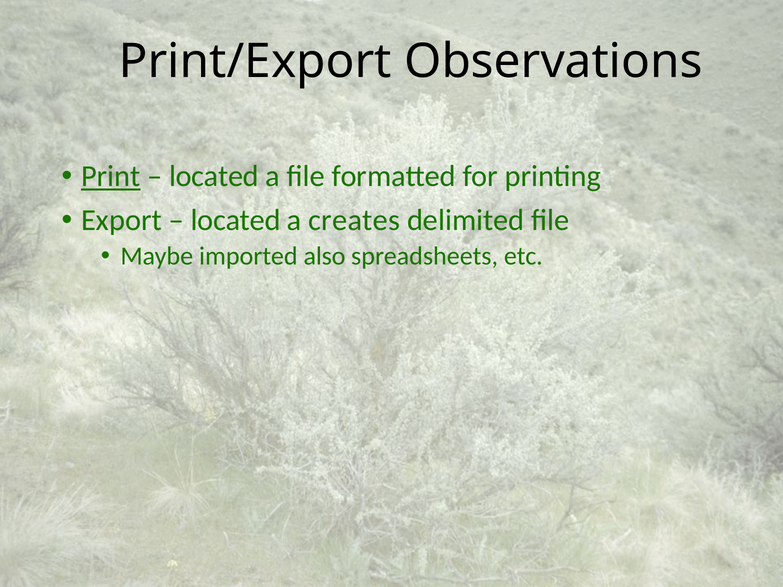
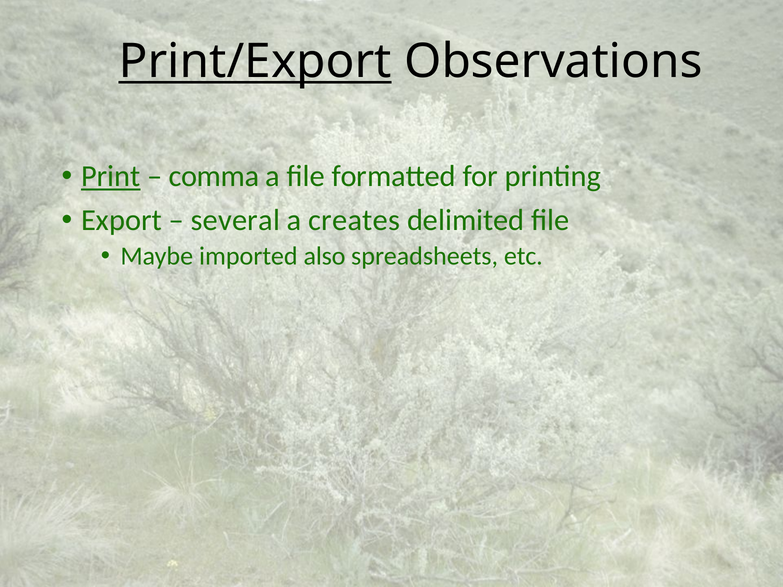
Print/Export underline: none -> present
located at (214, 177): located -> comma
located at (236, 220): located -> several
